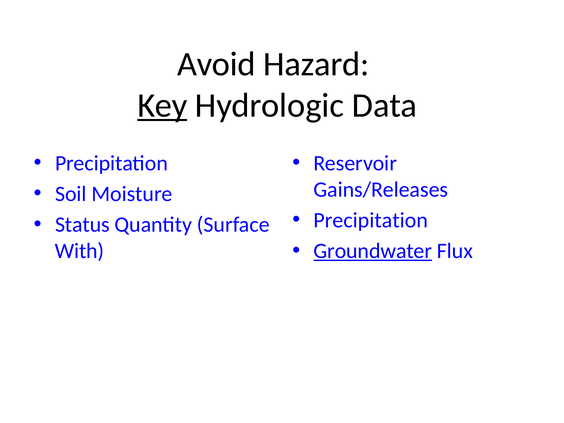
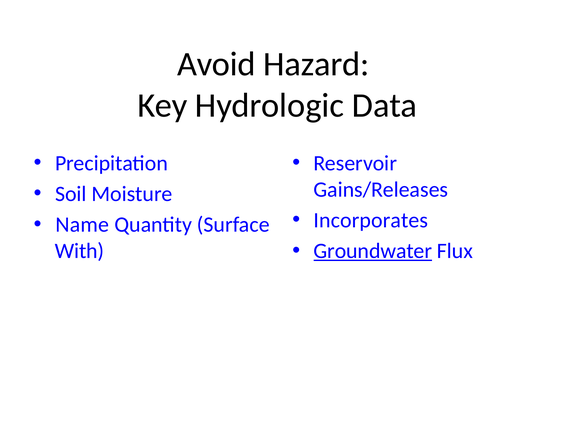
Key underline: present -> none
Precipitation at (371, 220): Precipitation -> Incorporates
Status: Status -> Name
